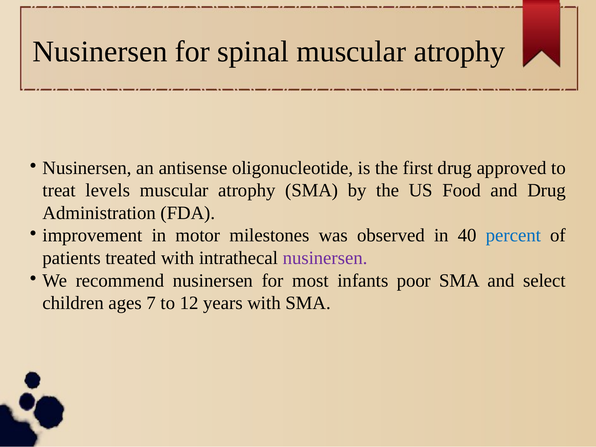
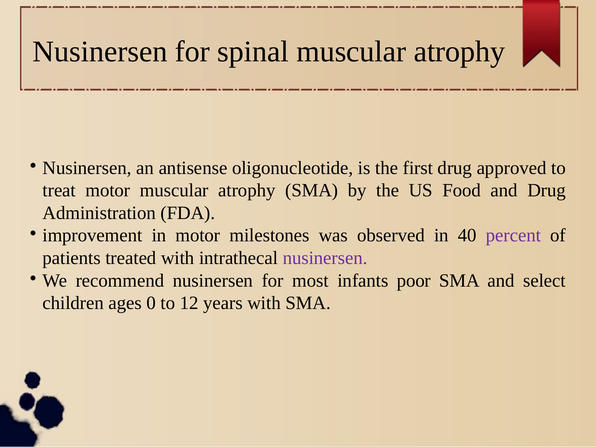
treat levels: levels -> motor
percent colour: blue -> purple
7: 7 -> 0
